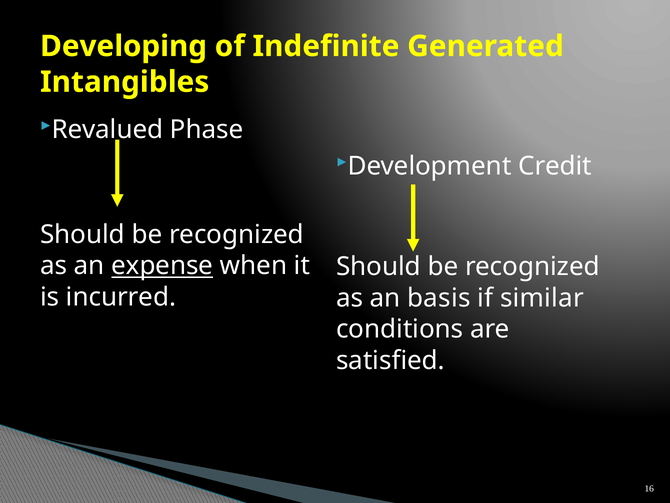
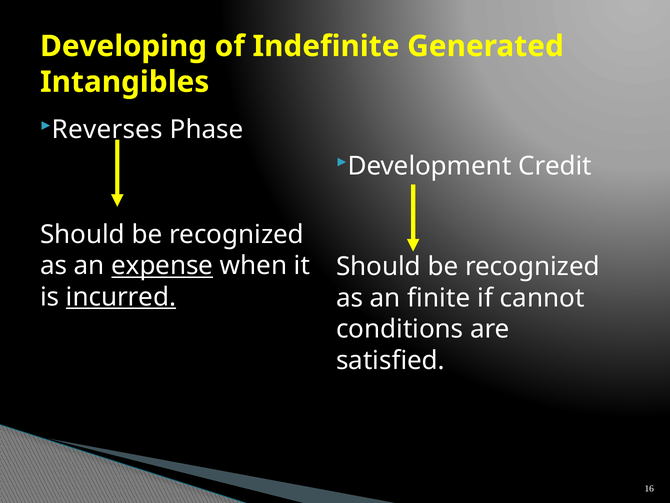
Revalued: Revalued -> Reverses
incurred underline: none -> present
basis: basis -> finite
similar: similar -> cannot
